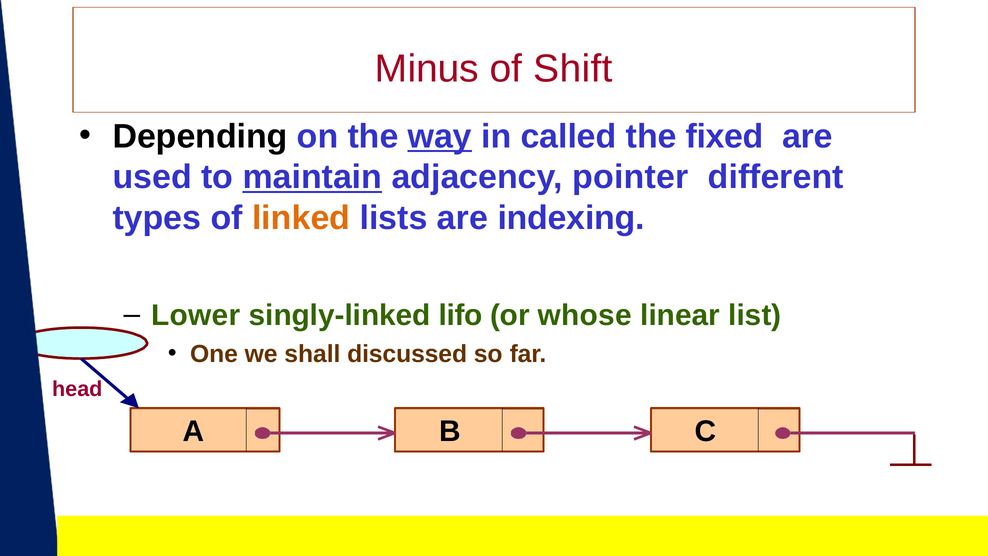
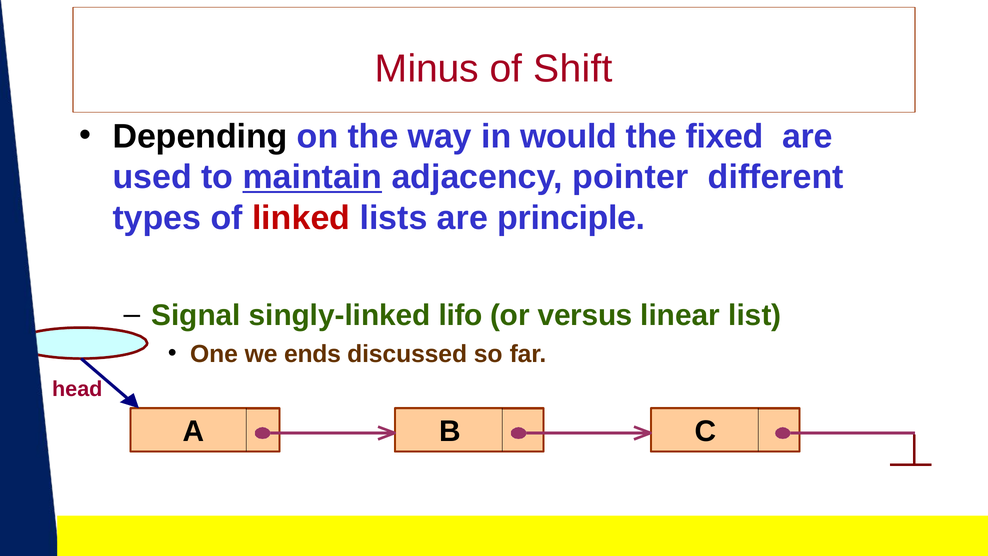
way underline: present -> none
called: called -> would
linked colour: orange -> red
indexing: indexing -> principle
Lower: Lower -> Signal
whose: whose -> versus
shall: shall -> ends
